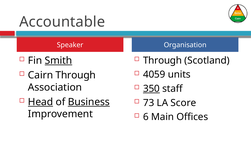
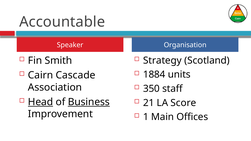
Through at (162, 60): Through -> Strategy
Smith underline: present -> none
4059: 4059 -> 1884
Cairn Through: Through -> Cascade
350 underline: present -> none
73: 73 -> 21
6: 6 -> 1
